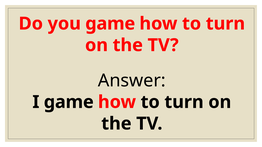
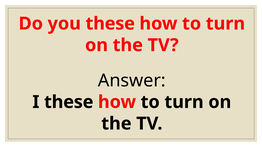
you game: game -> these
I game: game -> these
